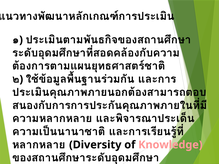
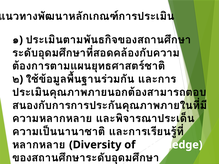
Knowledge colour: pink -> white
